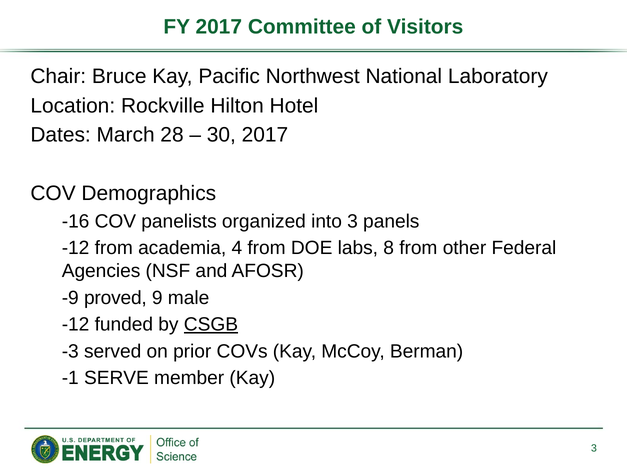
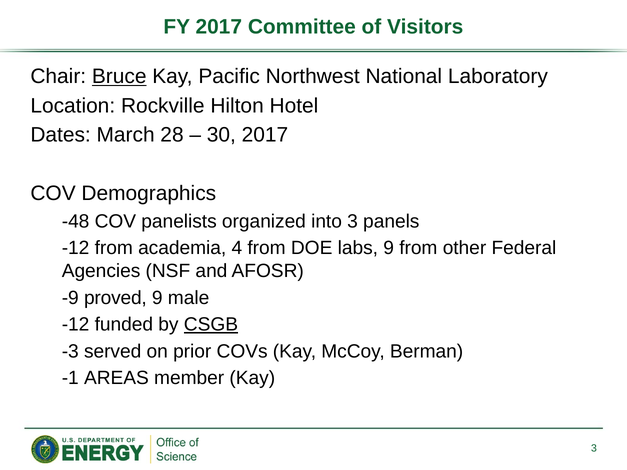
Bruce underline: none -> present
-16: -16 -> -48
labs 8: 8 -> 9
SERVE: SERVE -> AREAS
